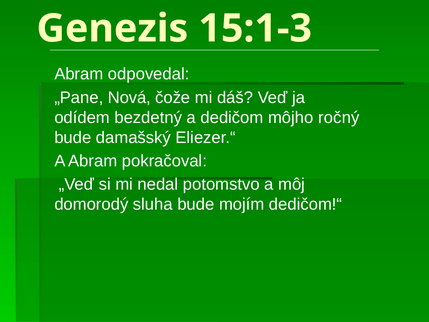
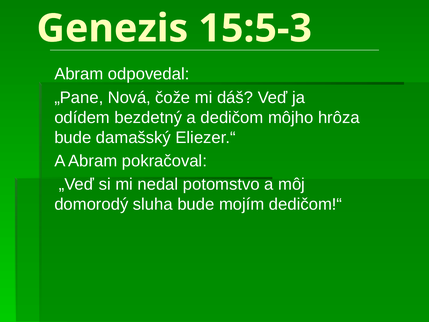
15:1-3: 15:1-3 -> 15:5-3
ročný: ročný -> hrôza
